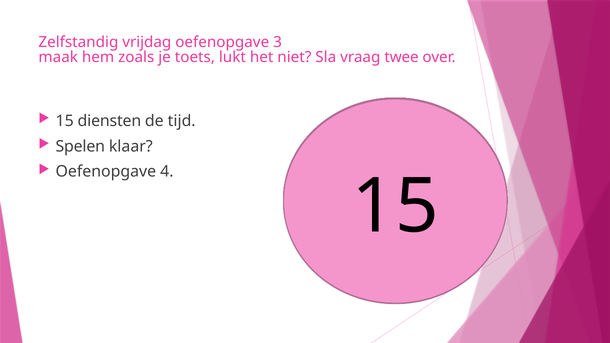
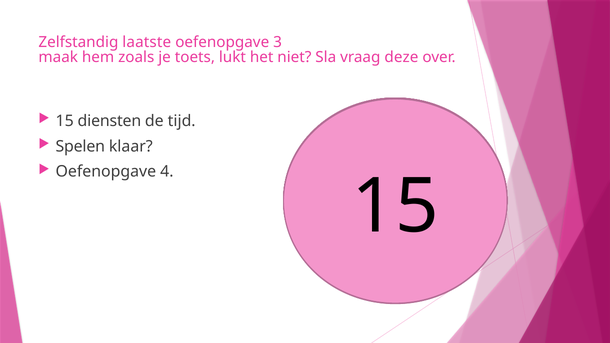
vrijdag: vrijdag -> laatste
twee: twee -> deze
